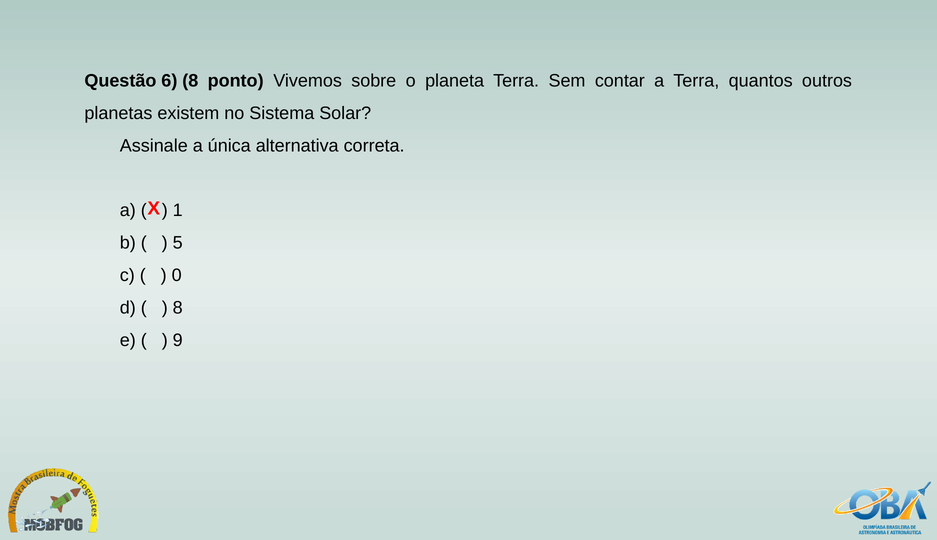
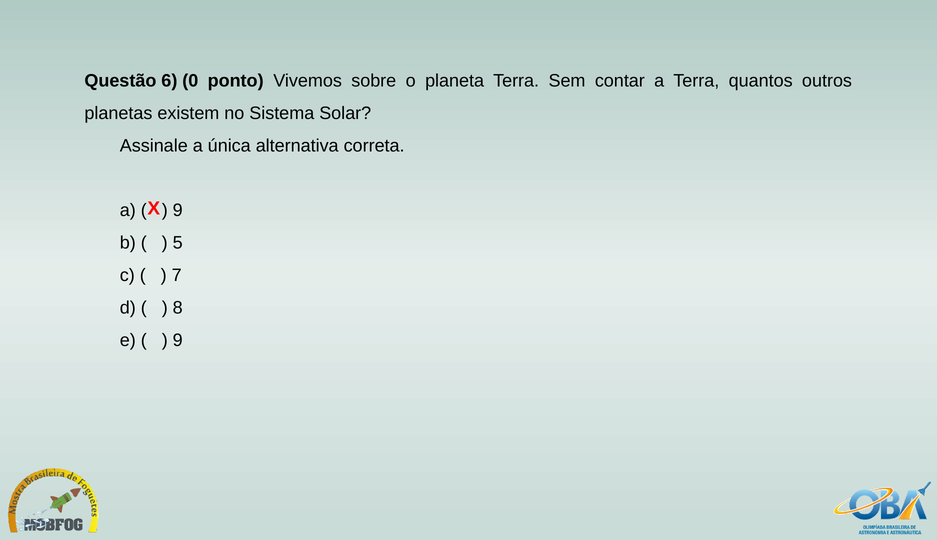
6 8: 8 -> 0
1 at (178, 210): 1 -> 9
0: 0 -> 7
